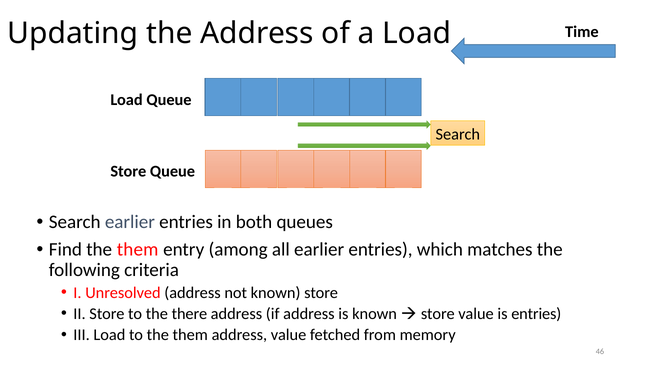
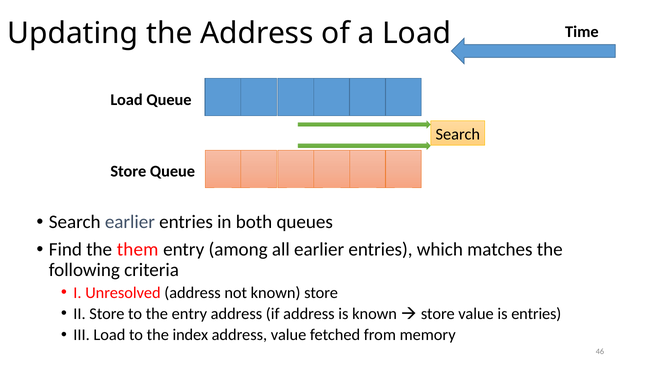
the there: there -> entry
to the them: them -> index
